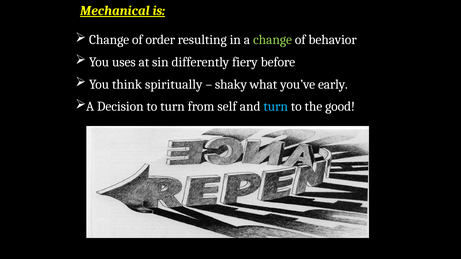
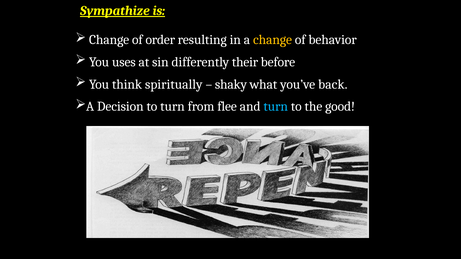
Mechanical: Mechanical -> Sympathize
change at (273, 40) colour: light green -> yellow
fiery: fiery -> their
early: early -> back
self: self -> flee
